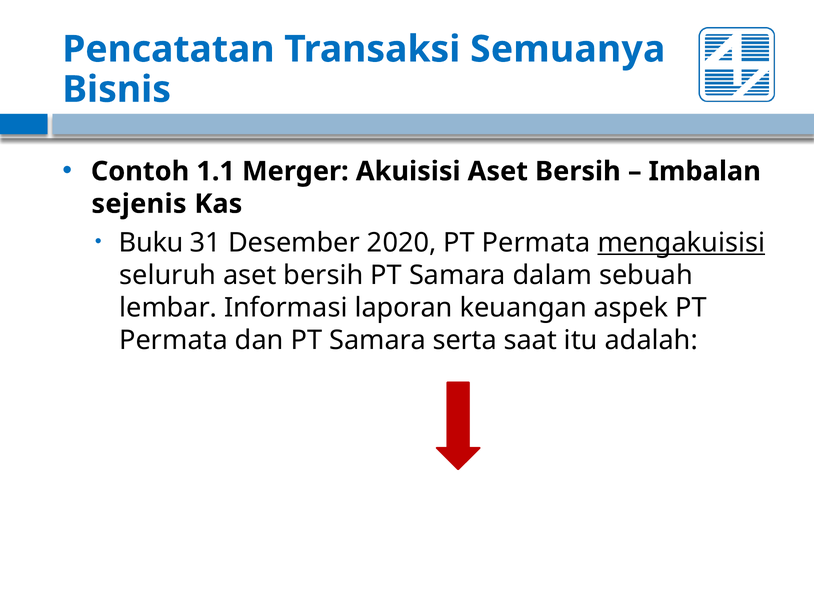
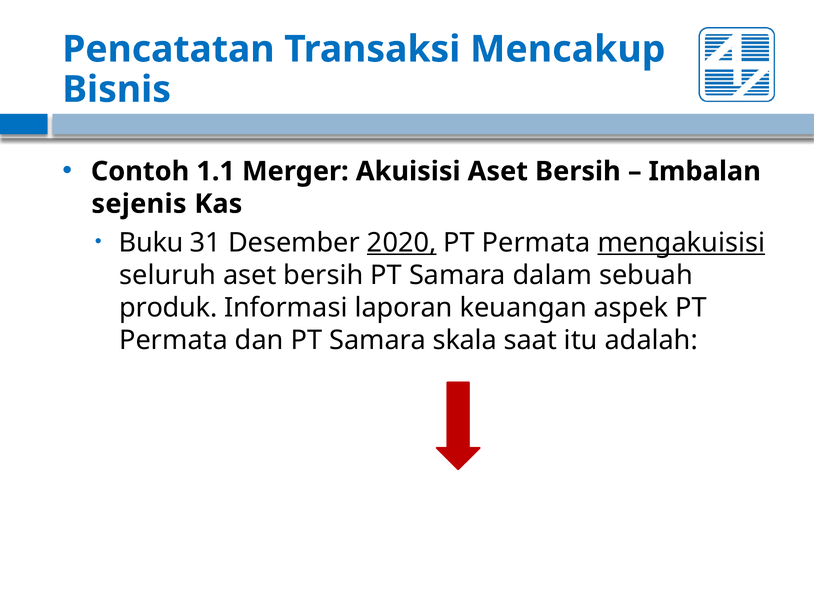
Semuanya: Semuanya -> Mencakup
2020 underline: none -> present
lembar: lembar -> produk
serta: serta -> skala
